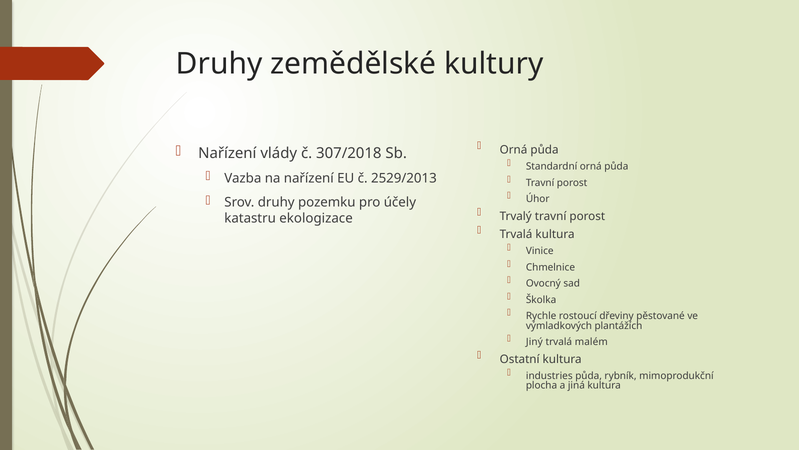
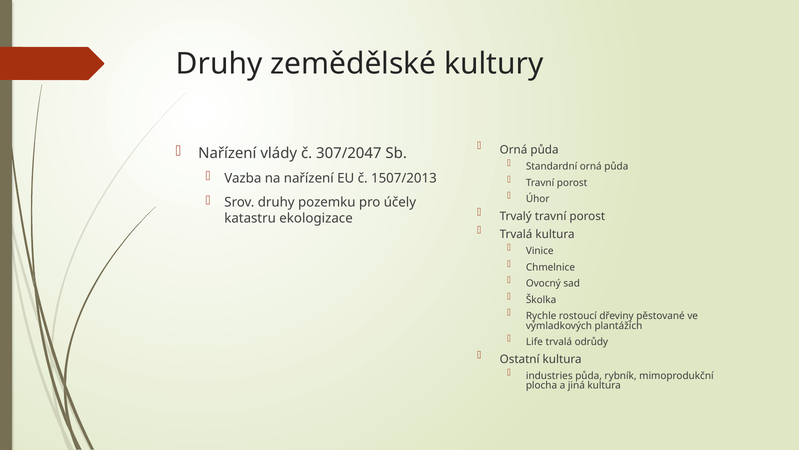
307/2018: 307/2018 -> 307/2047
2529/2013: 2529/2013 -> 1507/2013
Jiný: Jiný -> Life
malém: malém -> odrůdy
